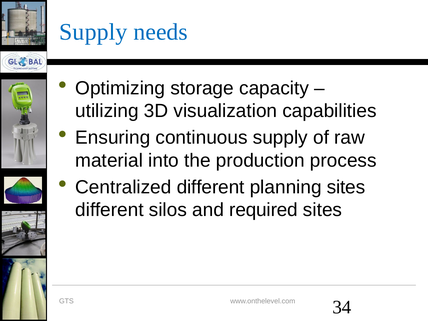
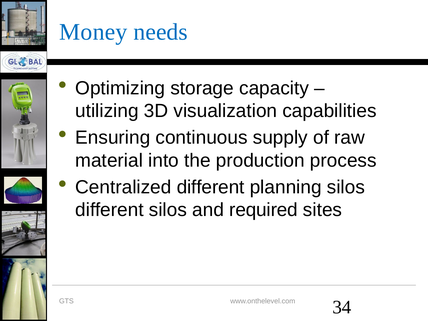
Supply at (93, 32): Supply -> Money
planning sites: sites -> silos
